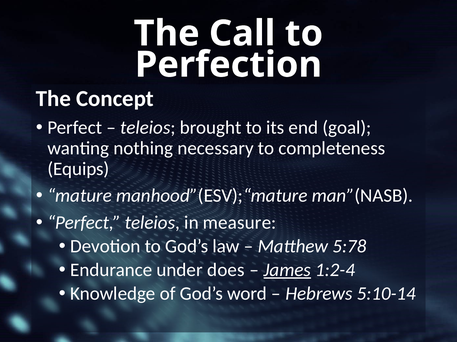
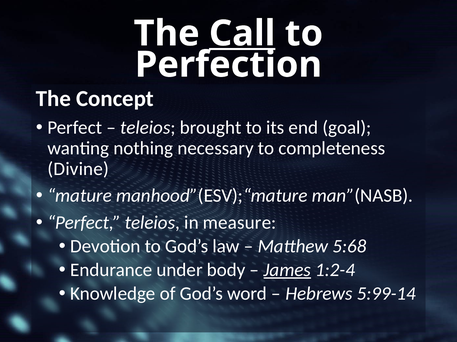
Call underline: none -> present
Equips: Equips -> Divine
5:78: 5:78 -> 5:68
does: does -> body
5:10-14: 5:10-14 -> 5:99-14
